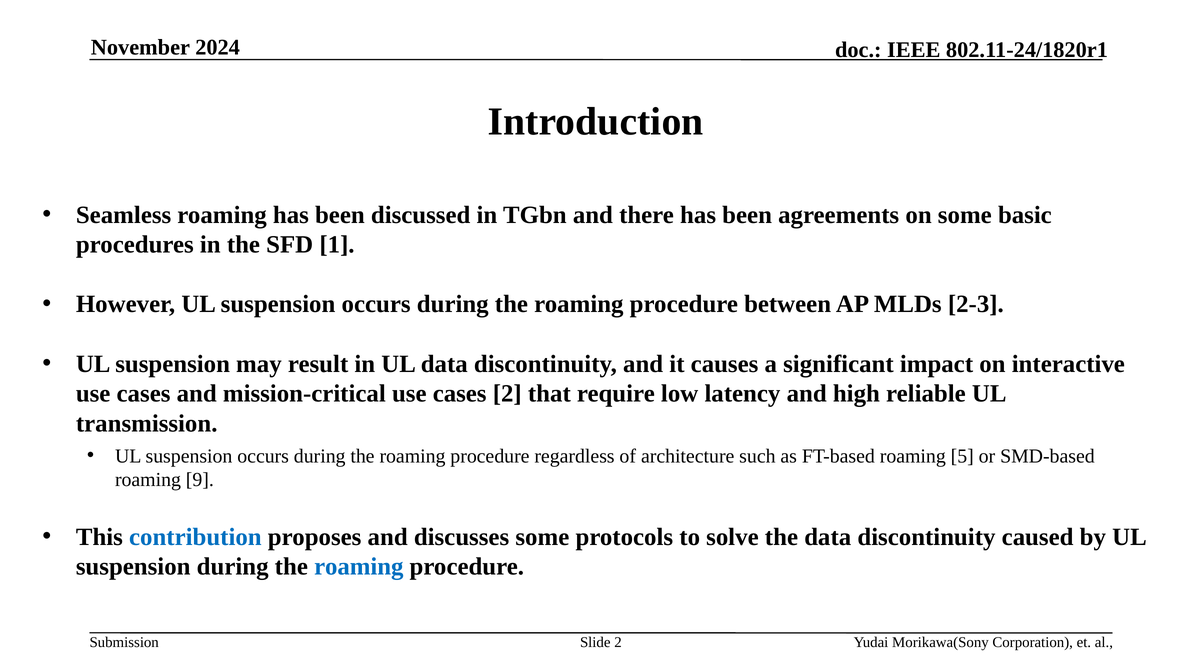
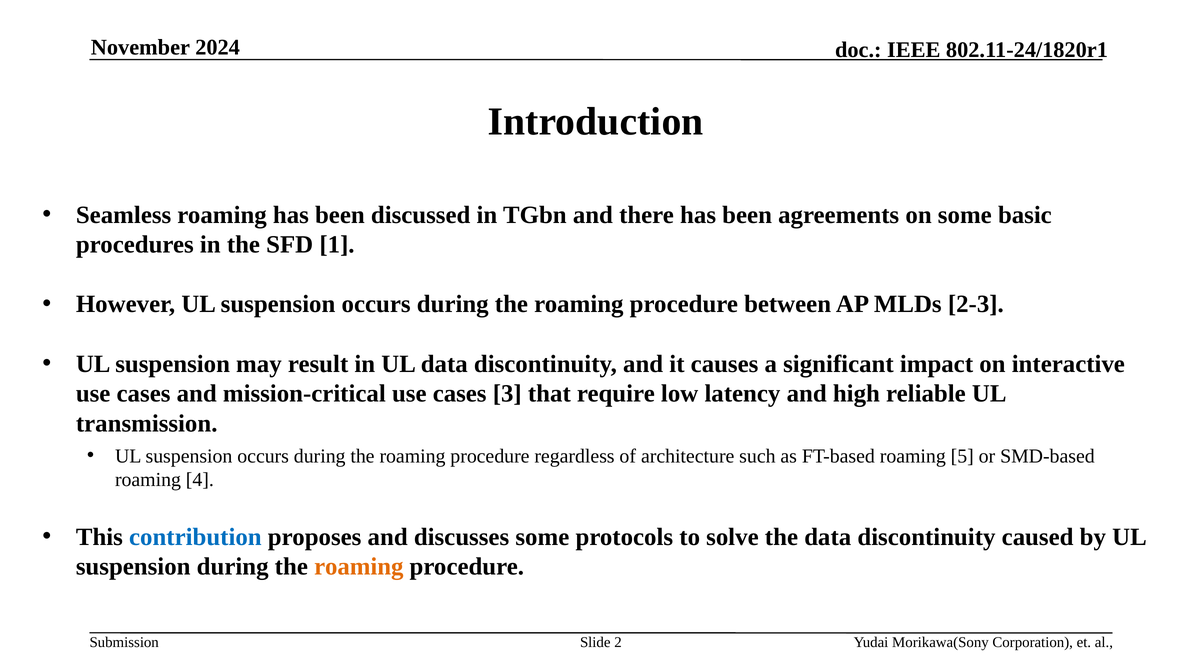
cases 2: 2 -> 3
9: 9 -> 4
roaming at (359, 567) colour: blue -> orange
